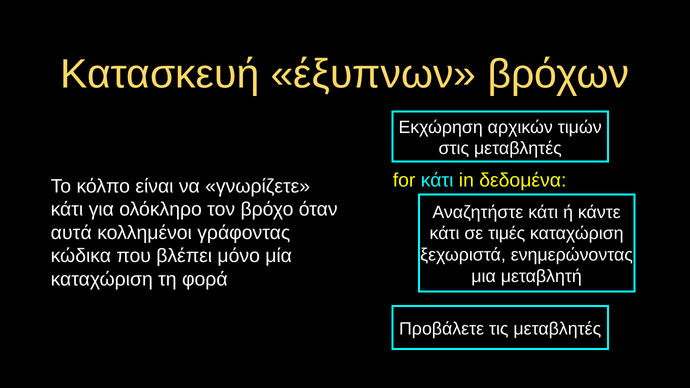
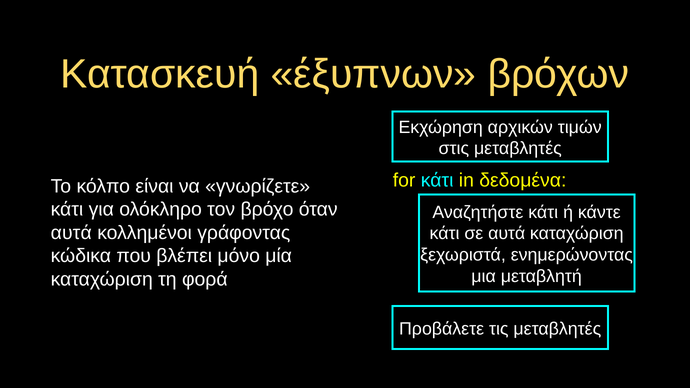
σε τιμές: τιμές -> αυτά
